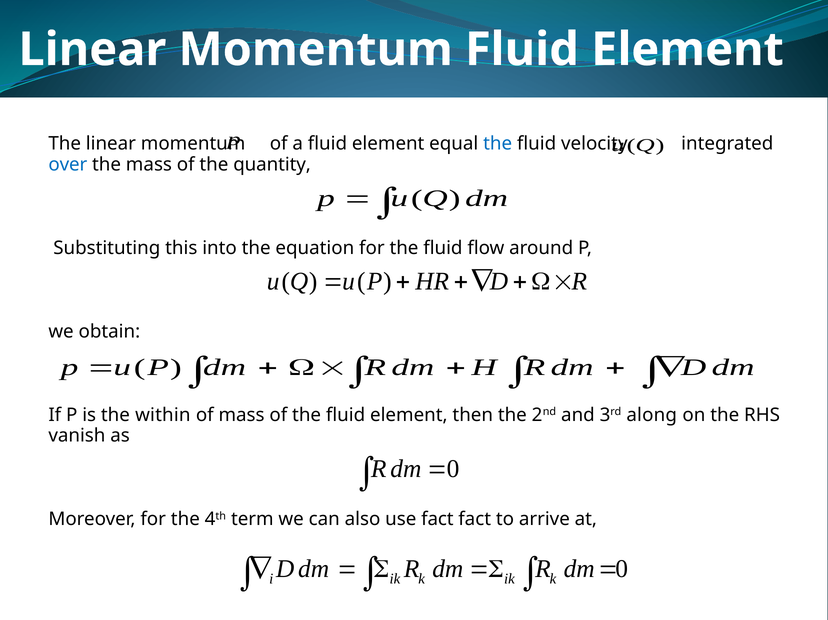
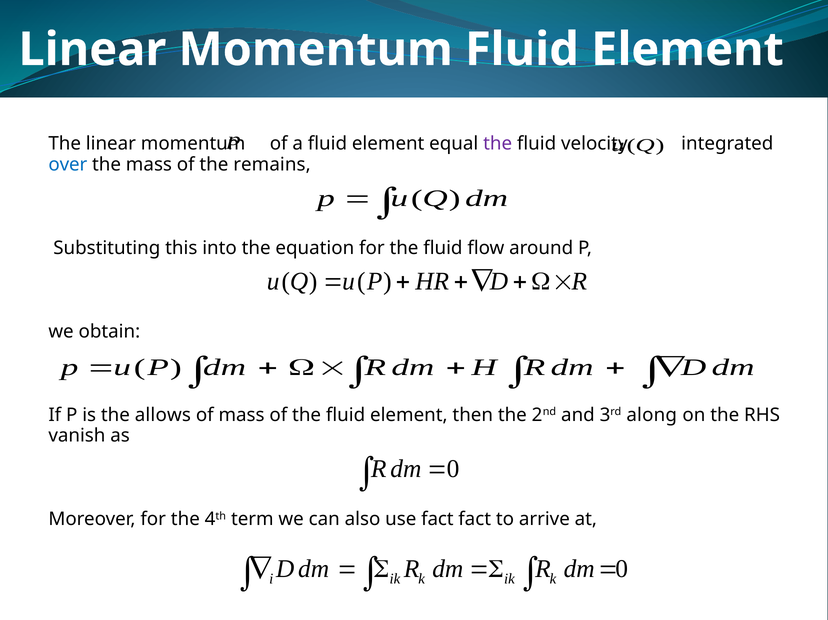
the at (498, 144) colour: blue -> purple
quantity: quantity -> remains
within: within -> allows
